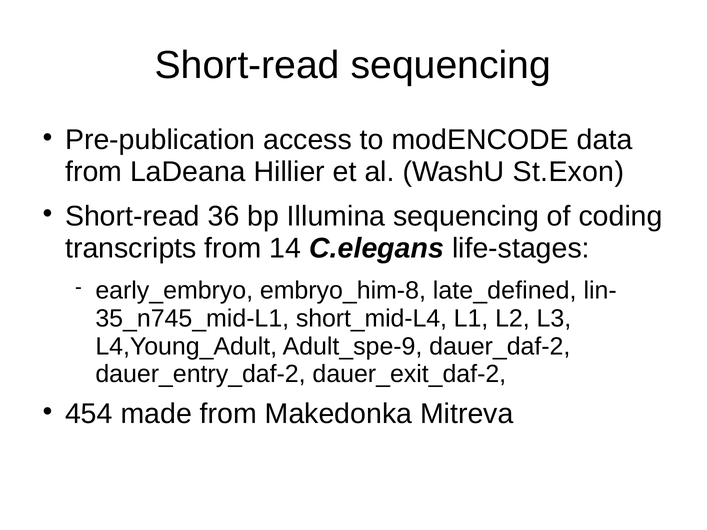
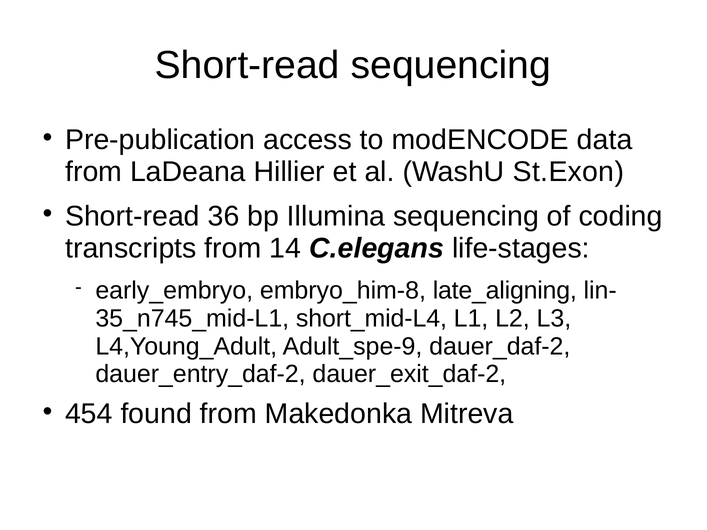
late_defined: late_defined -> late_aligning
made: made -> found
